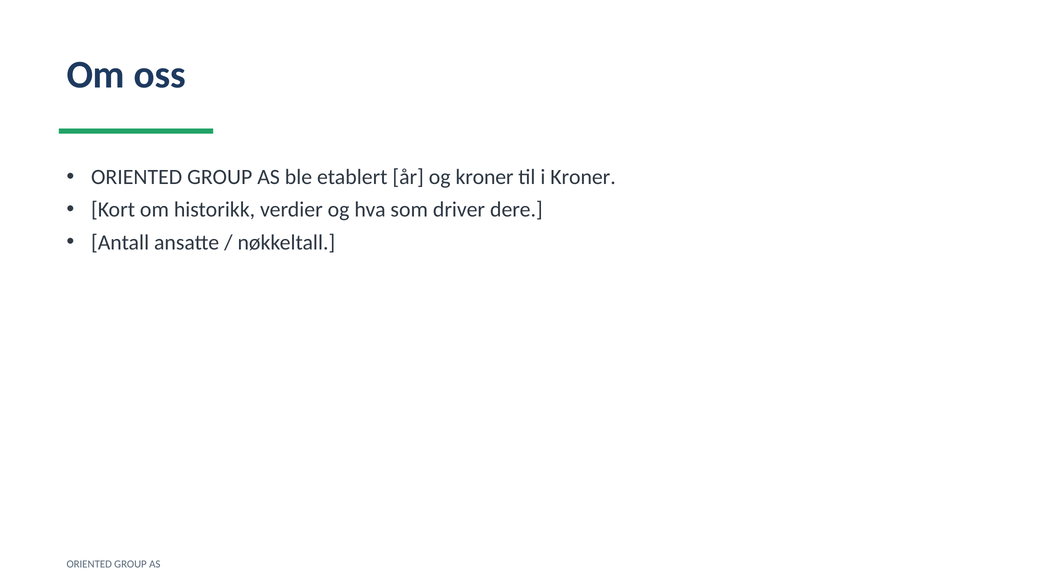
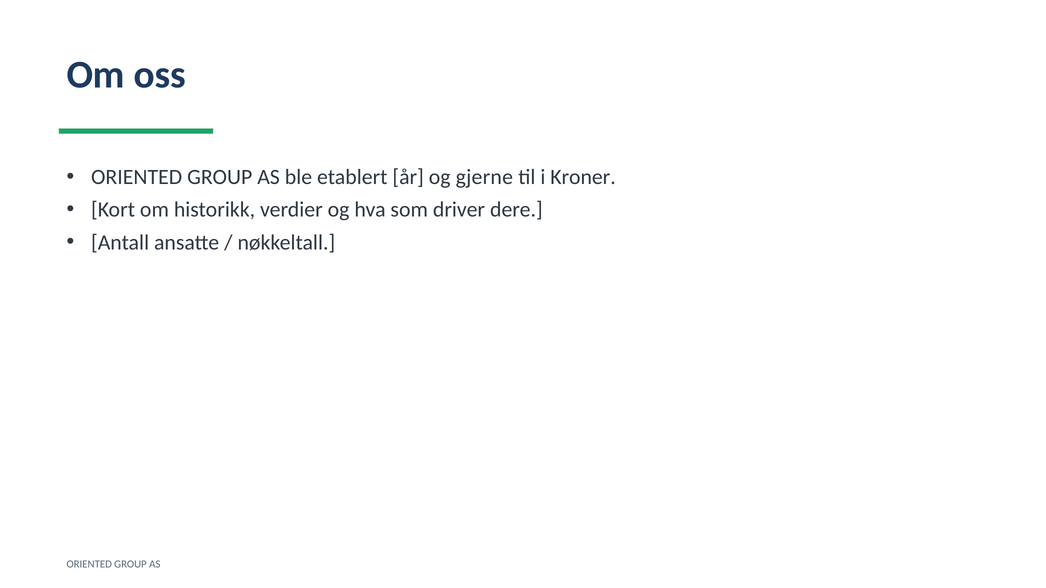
og kroner: kroner -> gjerne
